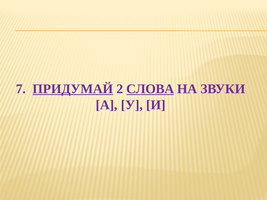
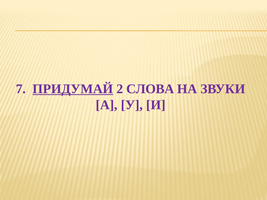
СЛОВА underline: present -> none
